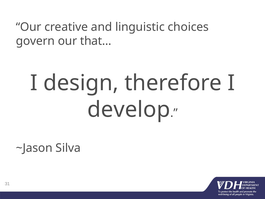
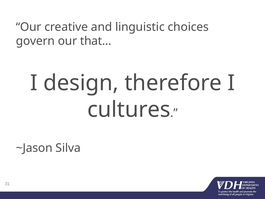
develop: develop -> cultures
